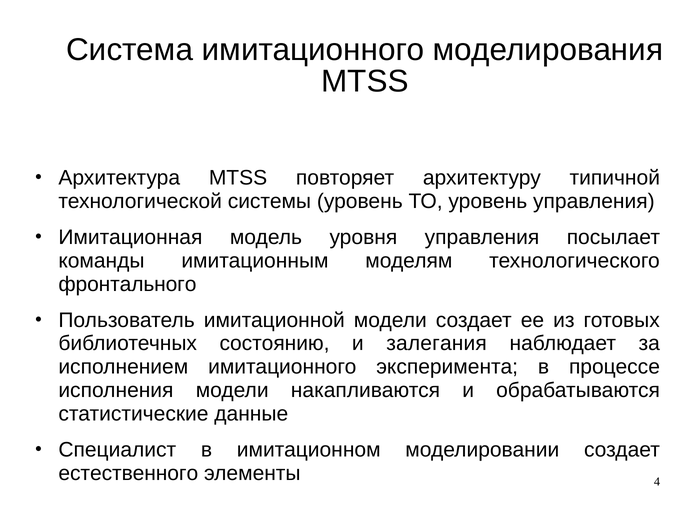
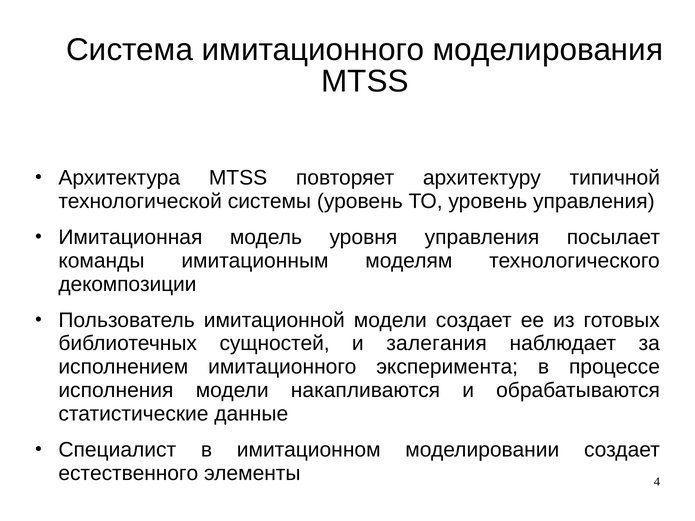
фронтального: фронтального -> декомпозиции
состоянию: состоянию -> сущностей
